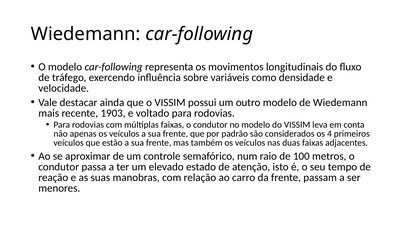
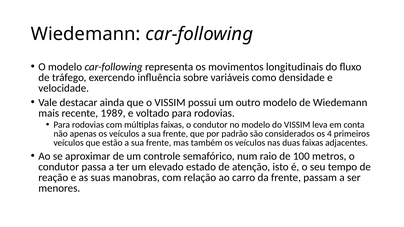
1903: 1903 -> 1989
